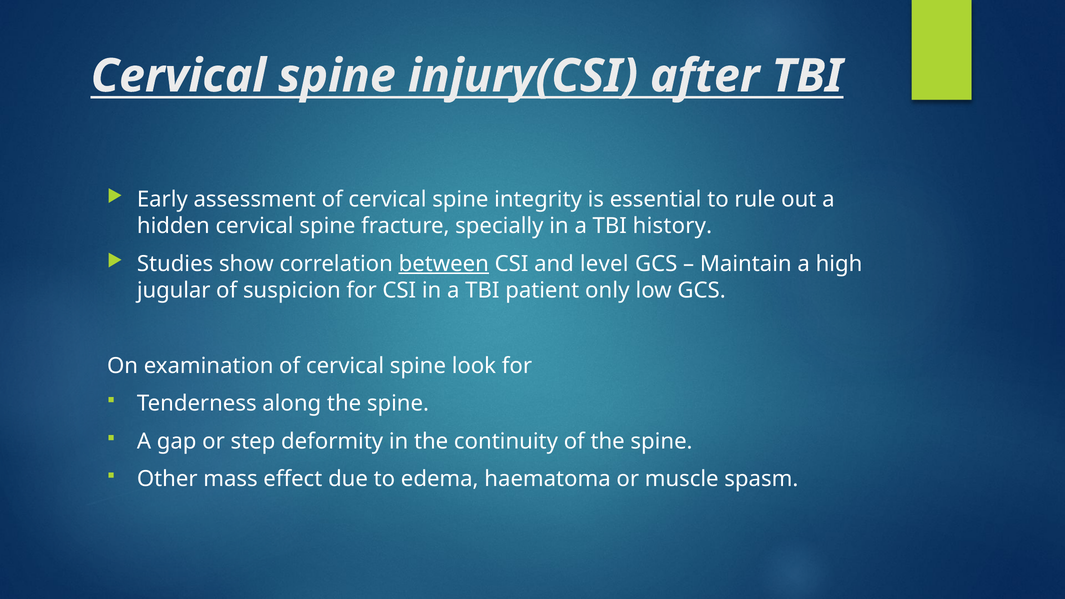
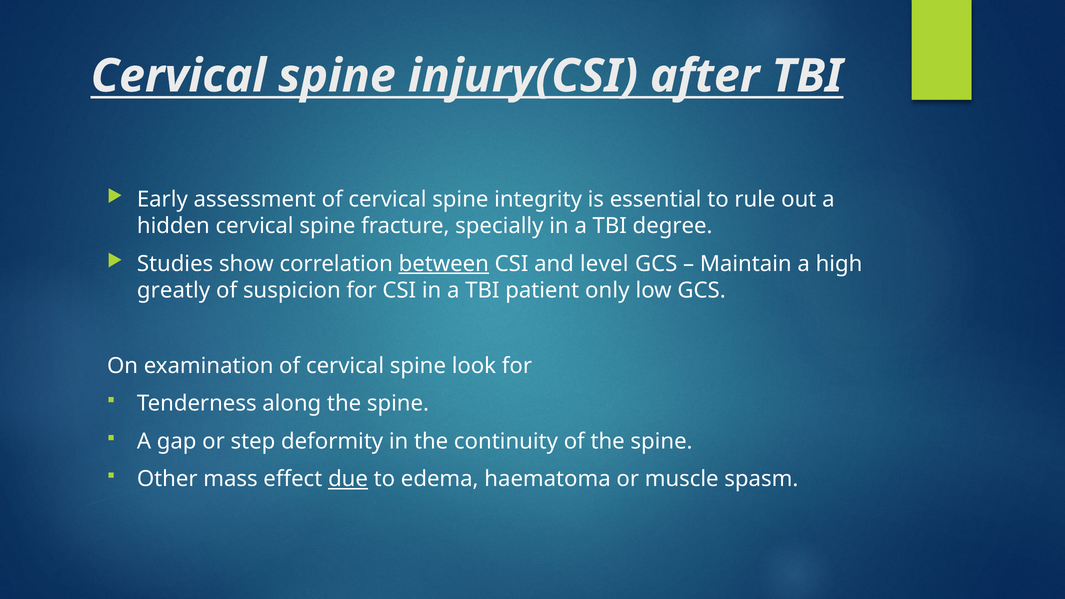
history: history -> degree
jugular: jugular -> greatly
due underline: none -> present
